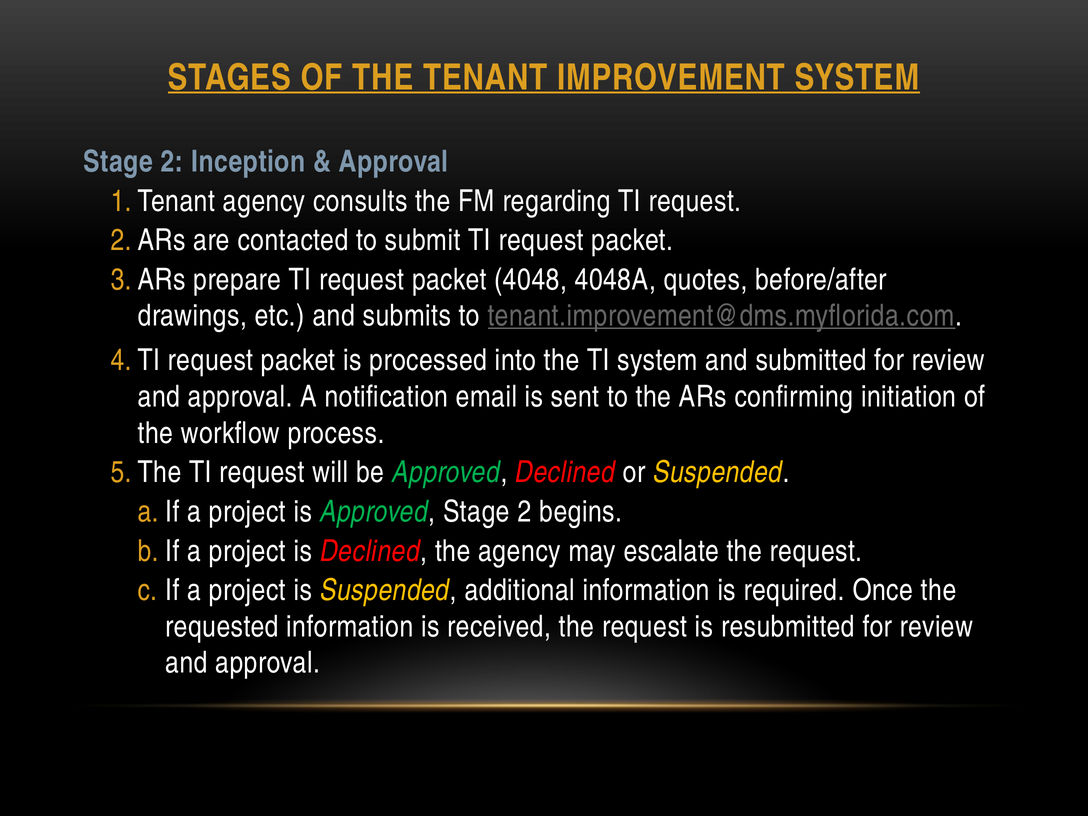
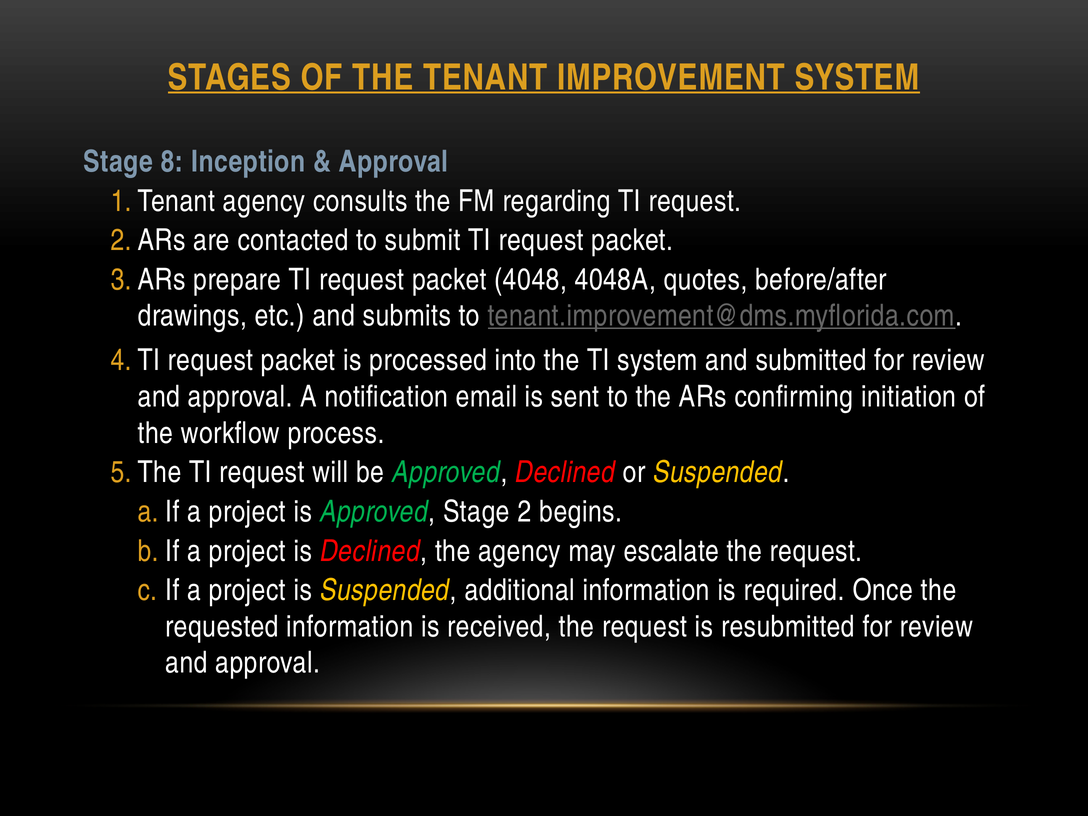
2 at (172, 162): 2 -> 8
